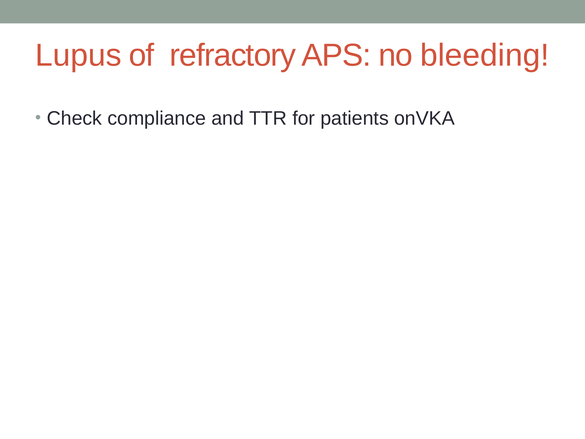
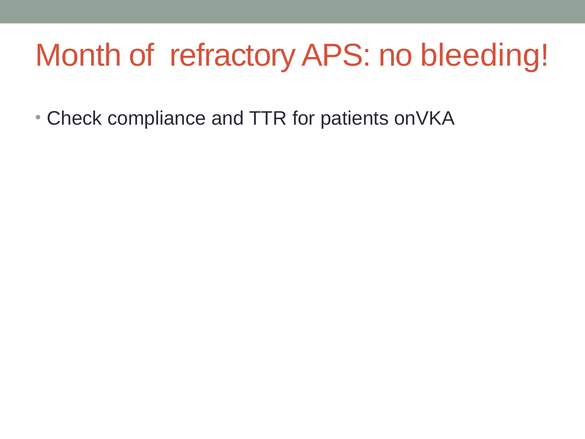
Lupus: Lupus -> Month
